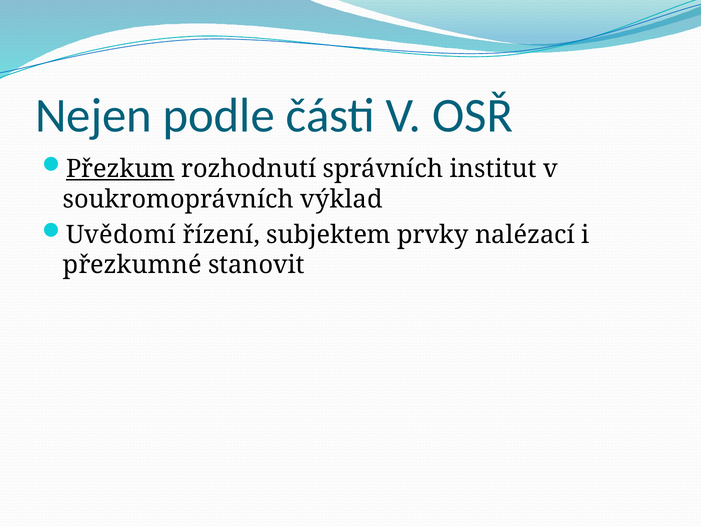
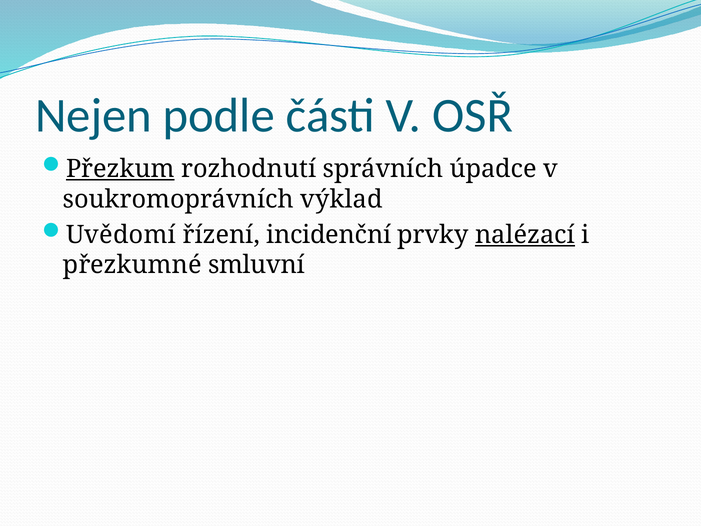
institut: institut -> úpadce
subjektem: subjektem -> incidenční
nalézací underline: none -> present
stanovit: stanovit -> smluvní
